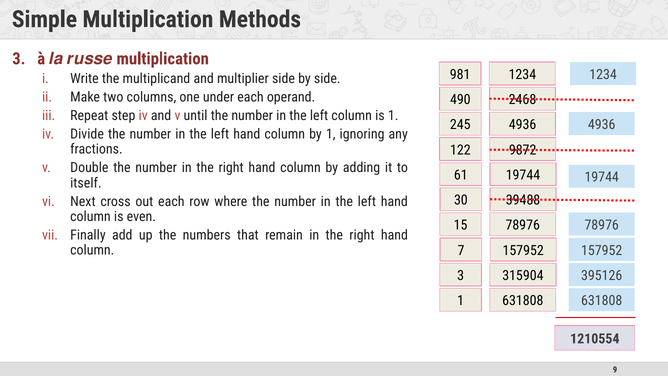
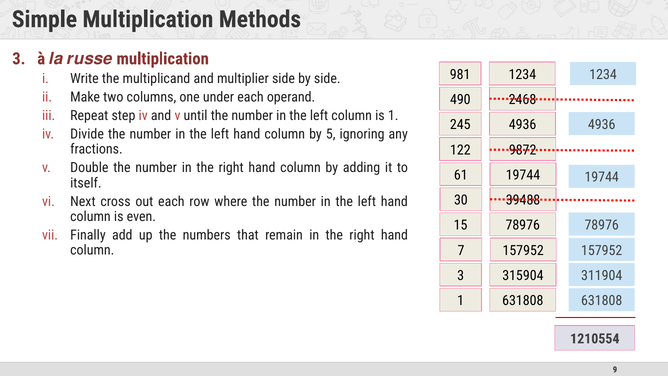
by 1: 1 -> 5
395126: 395126 -> 311904
